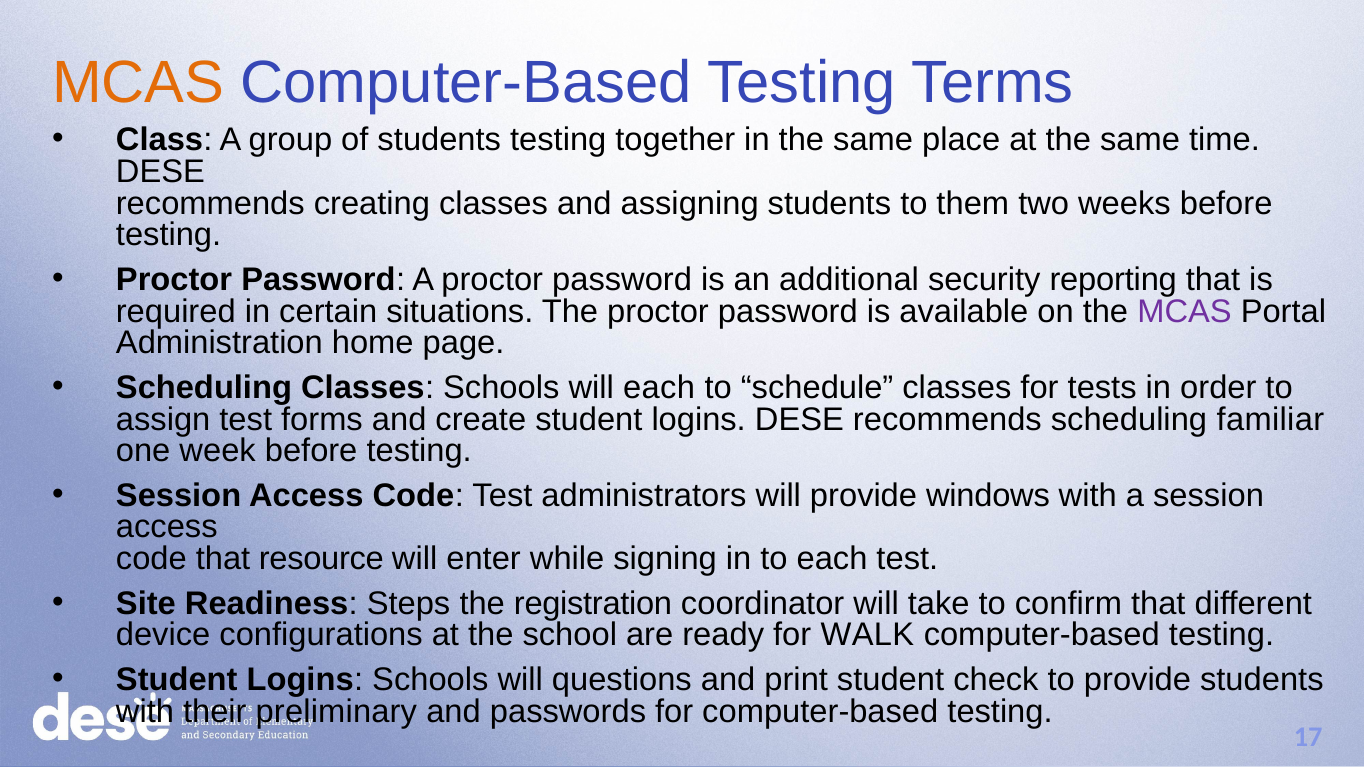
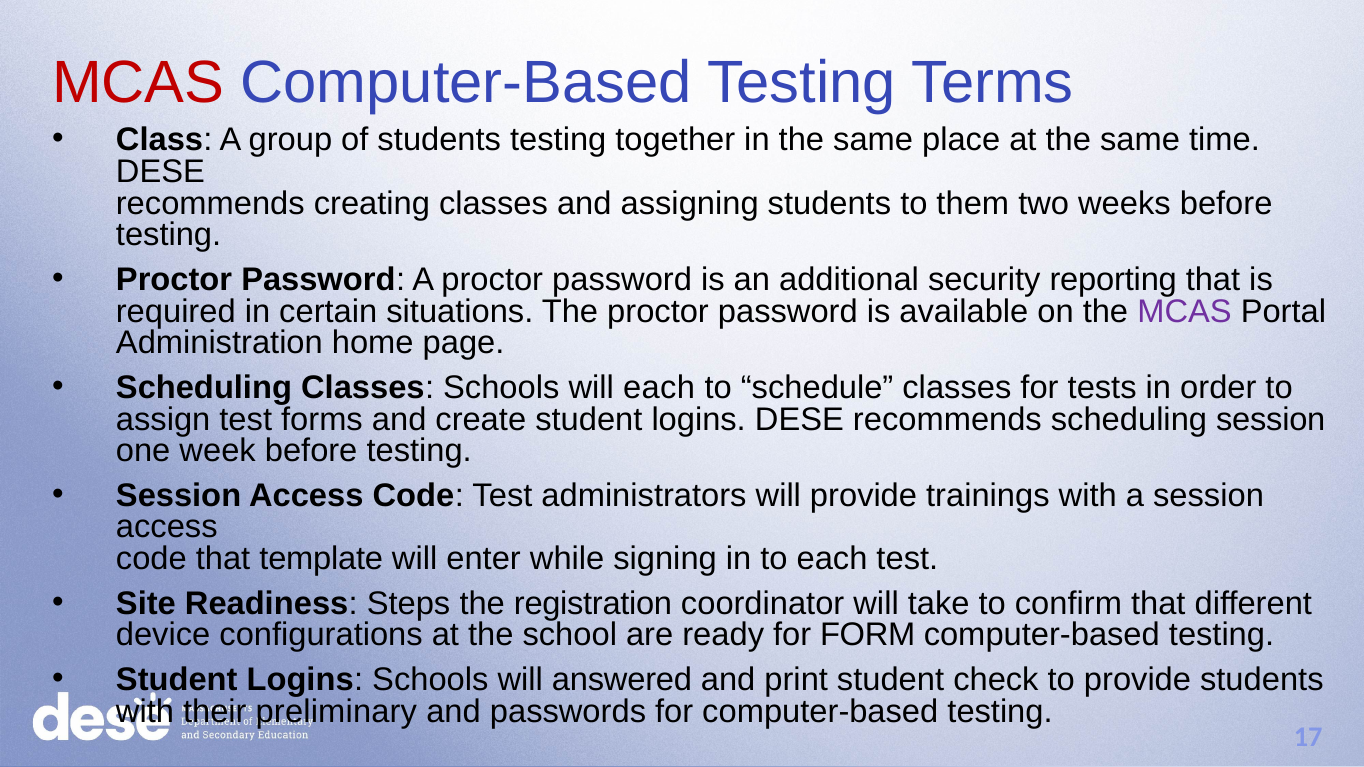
MCAS at (138, 82) colour: orange -> red
scheduling familiar: familiar -> session
windows: windows -> trainings
resource: resource -> template
WALK: WALK -> FORM
questions: questions -> answered
